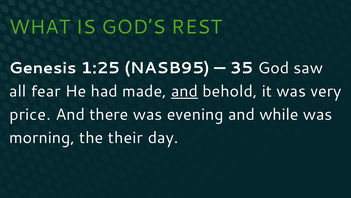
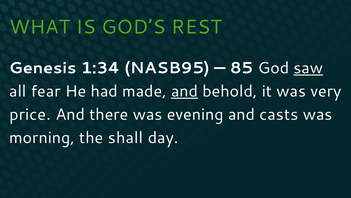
1:25: 1:25 -> 1:34
35: 35 -> 85
saw underline: none -> present
while: while -> casts
their: their -> shall
